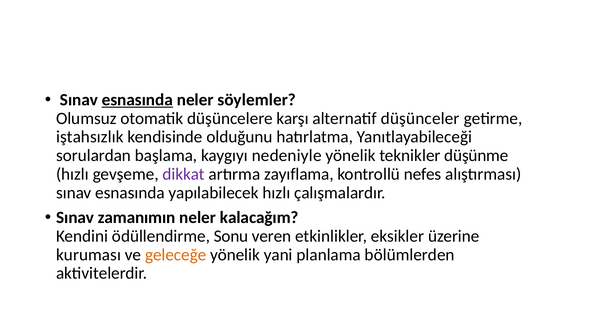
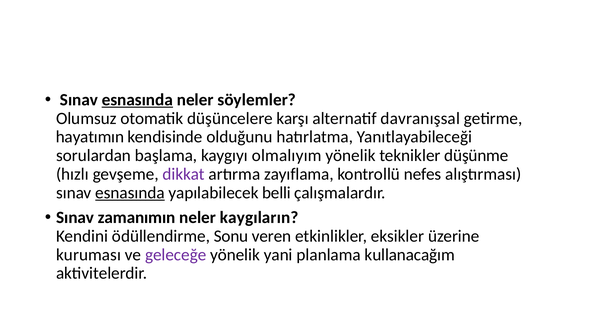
düşünceler: düşünceler -> davranışsal
iştahsızlık: iştahsızlık -> hayatımın
nedeniyle: nedeniyle -> olmalıyım
esnasında at (130, 193) underline: none -> present
yapılabilecek hızlı: hızlı -> belli
kalacağım: kalacağım -> kaygıların
geleceğe colour: orange -> purple
bölümlerden: bölümlerden -> kullanacağım
